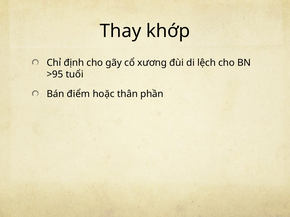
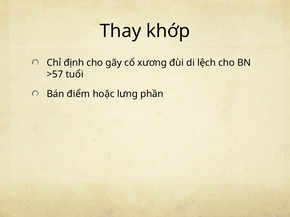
>95: >95 -> >57
thân: thân -> lưng
